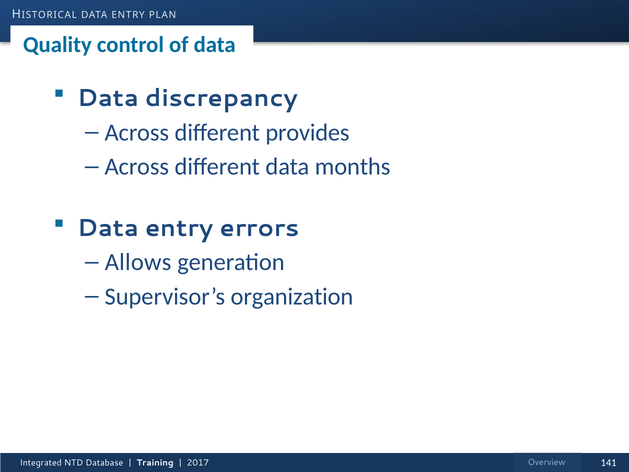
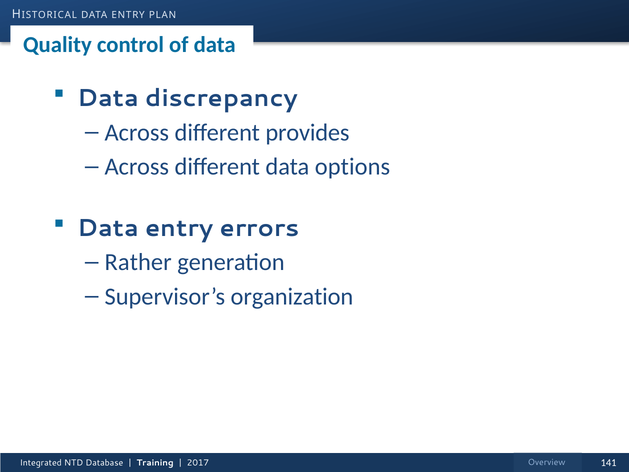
months: months -> options
Allows: Allows -> Rather
